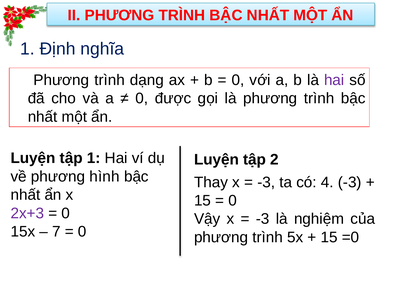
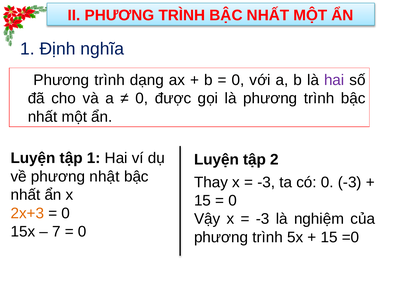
hình: hình -> nhật
có 4: 4 -> 0
2x+3 colour: purple -> orange
